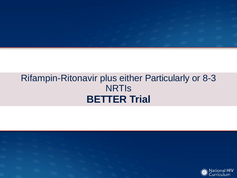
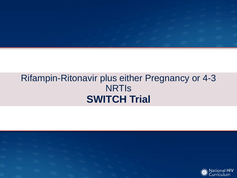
Particularly: Particularly -> Pregnancy
8-3: 8-3 -> 4-3
BETTER: BETTER -> SWITCH
